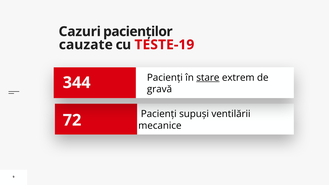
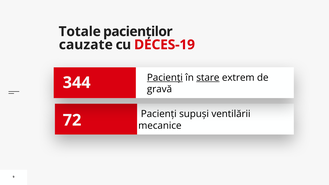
Cazuri: Cazuri -> Totale
TESTE-19: TESTE-19 -> DECES-19
Pacienți at (165, 78) underline: none -> present
